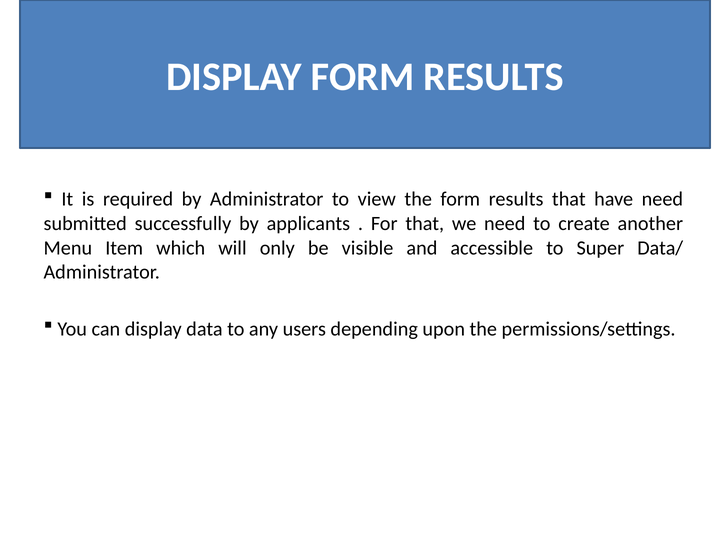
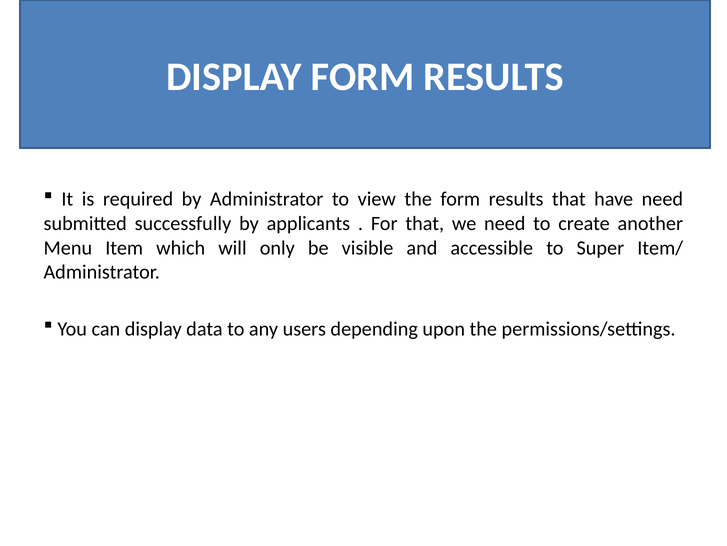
Data/: Data/ -> Item/
